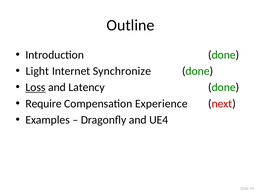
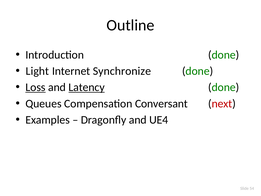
Latency underline: none -> present
Require: Require -> Queues
Experience: Experience -> Conversant
